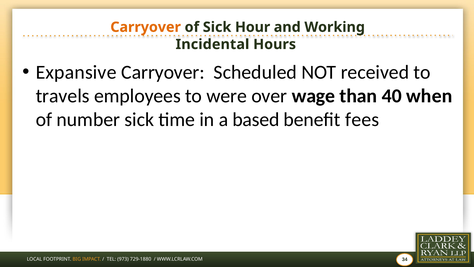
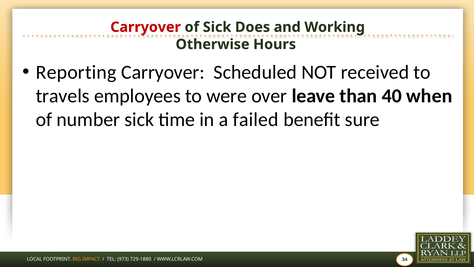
Carryover at (146, 27) colour: orange -> red
Hour: Hour -> Does
Incidental: Incidental -> Otherwise
Expansive: Expansive -> Reporting
wage: wage -> leave
based: based -> failed
fees: fees -> sure
